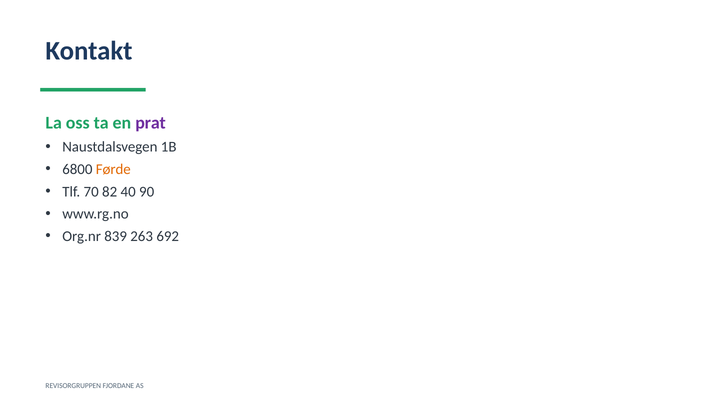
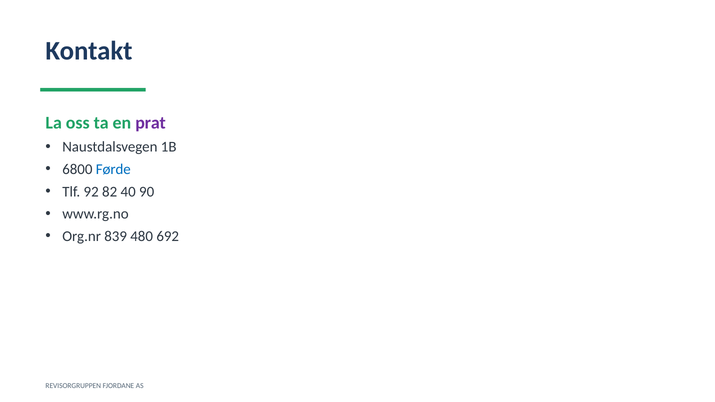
Førde colour: orange -> blue
70: 70 -> 92
263: 263 -> 480
